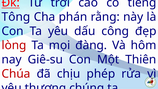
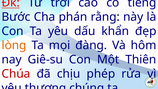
Tông: Tông -> Bước
công: công -> khẩn
lòng colour: red -> orange
